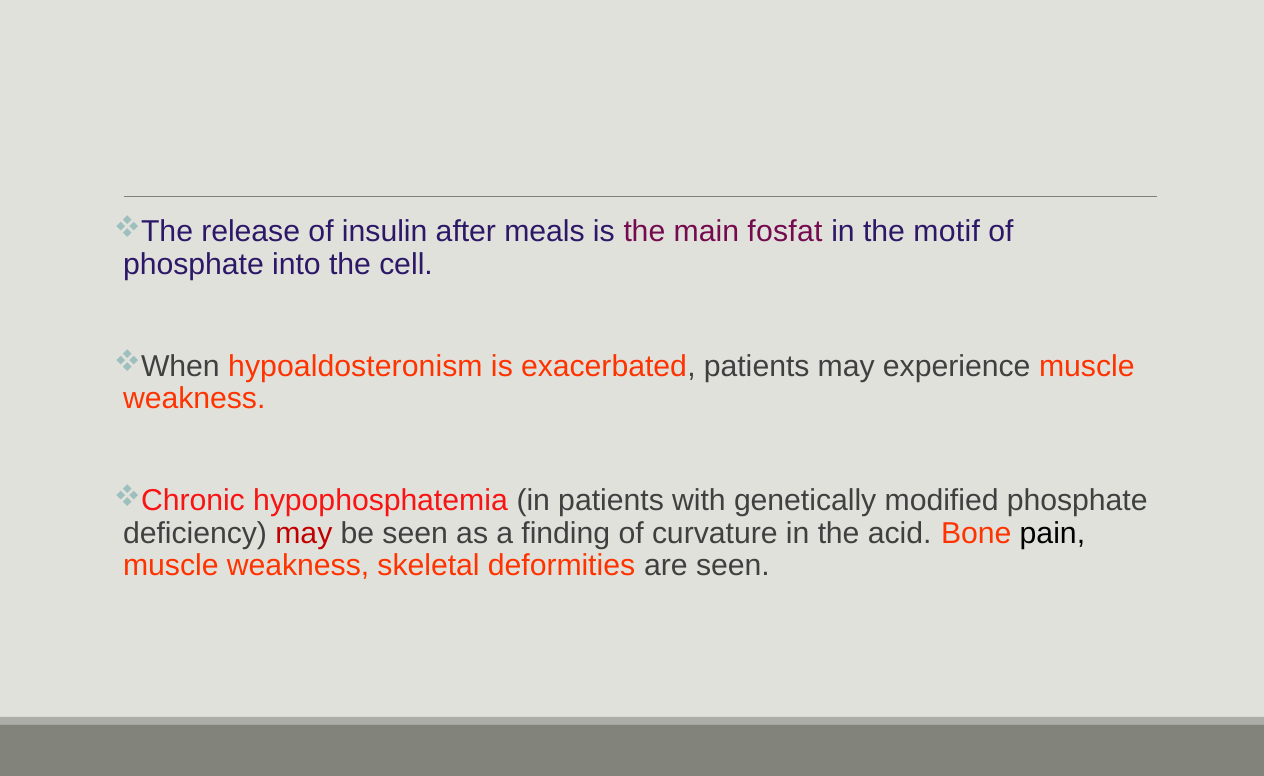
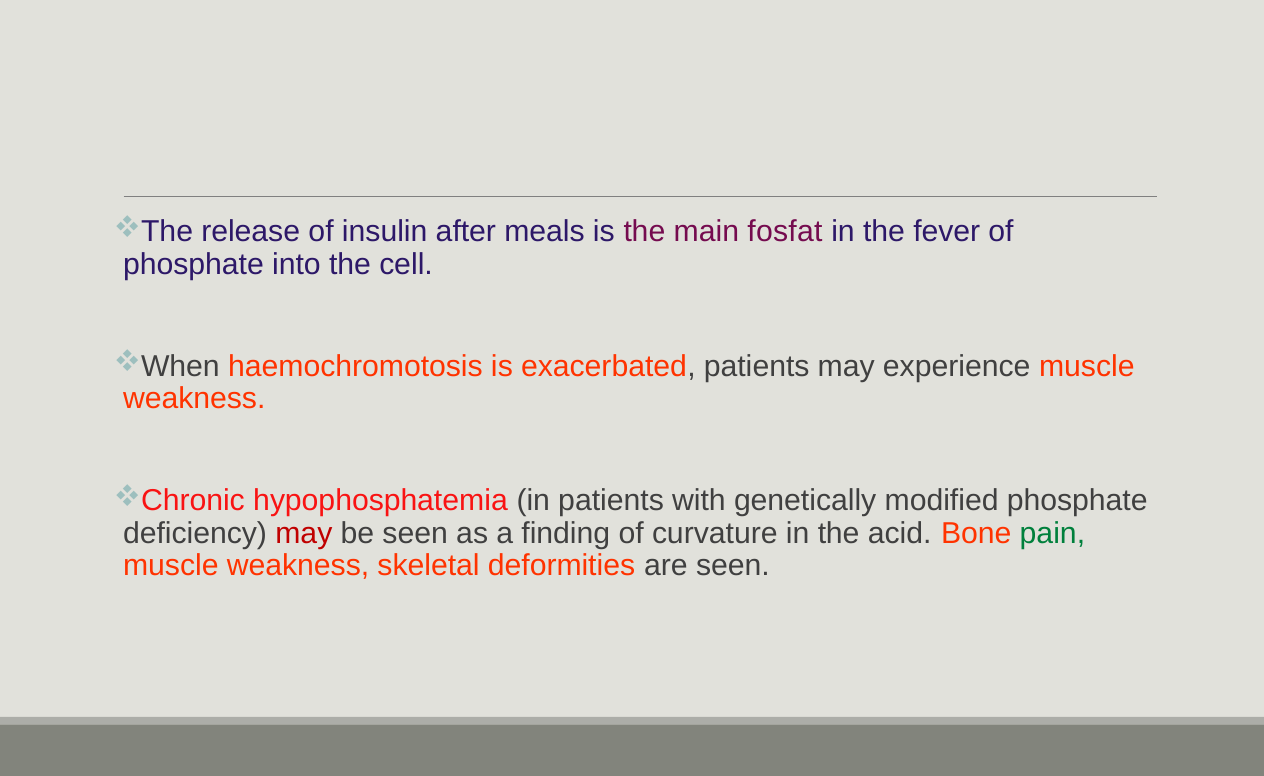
motif: motif -> fever
hypoaldosteronism: hypoaldosteronism -> haemochromotosis
pain colour: black -> green
